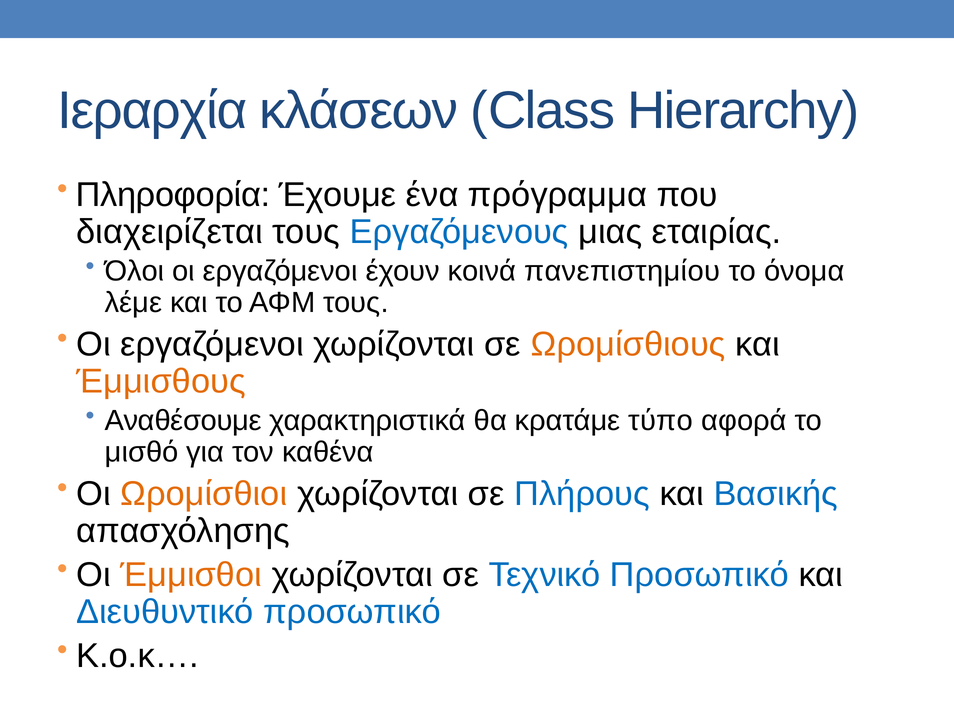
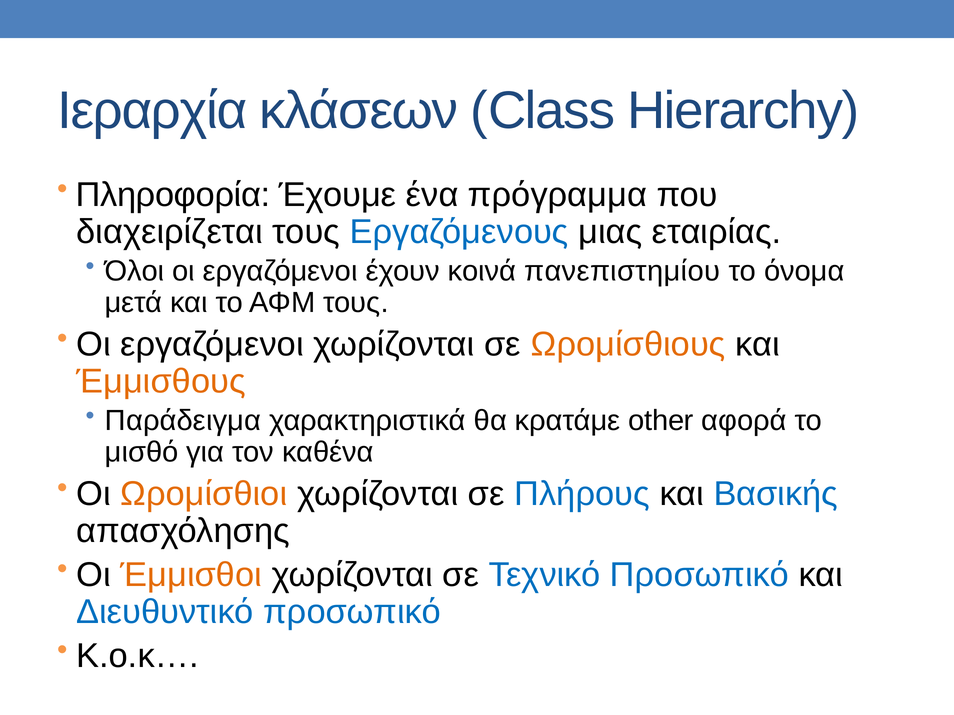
λέμε: λέμε -> μετά
Αναθέσουμε: Αναθέσουμε -> Παράδειγμα
τύπο: τύπο -> other
